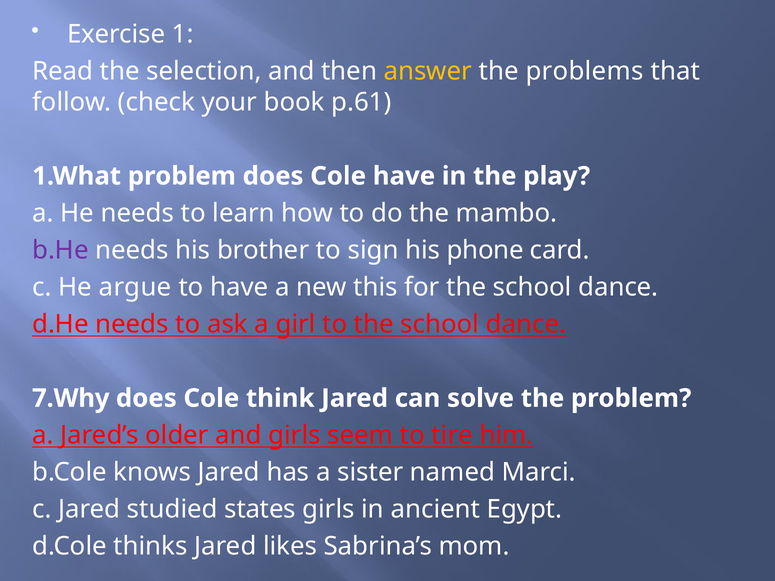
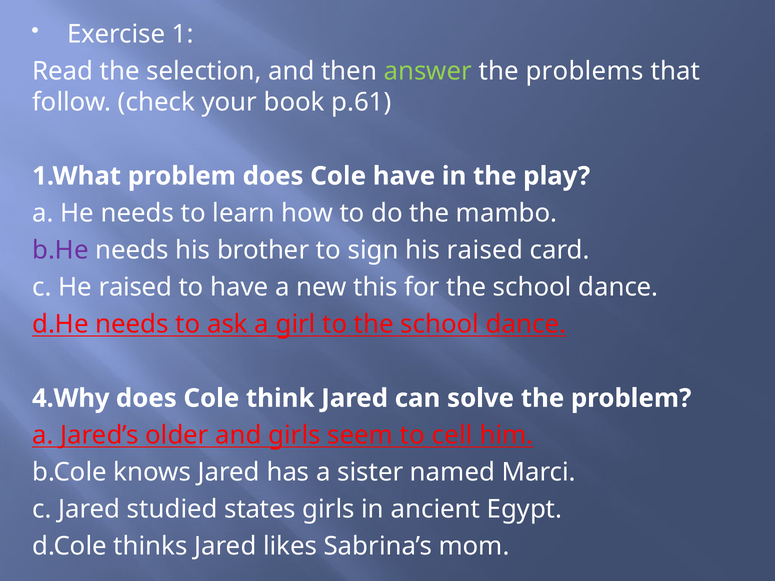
answer colour: yellow -> light green
his phone: phone -> raised
He argue: argue -> raised
7.Why: 7.Why -> 4.Why
tire: tire -> cell
